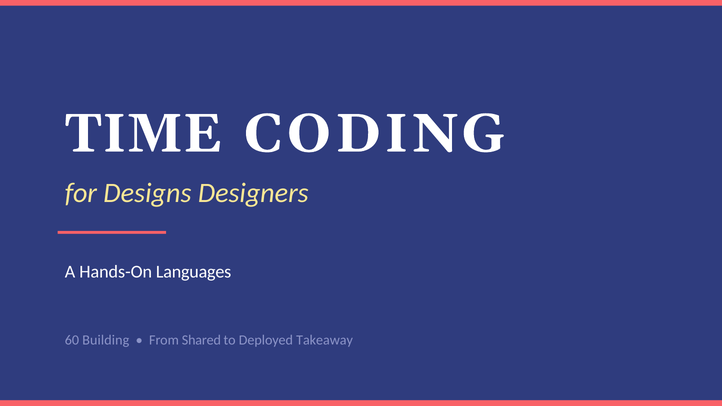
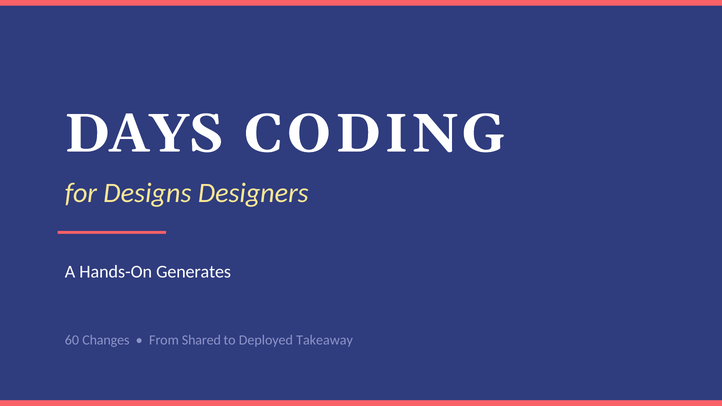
TIME: TIME -> DAYS
Languages: Languages -> Generates
Building: Building -> Changes
